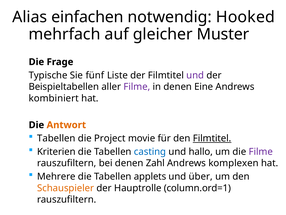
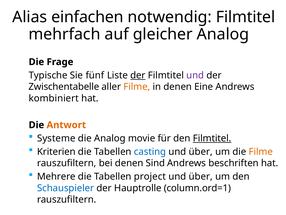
notwendig Hooked: Hooked -> Filmtitel
gleicher Muster: Muster -> Analog
der at (138, 75) underline: none -> present
Beispieltabellen: Beispieltabellen -> Zwischentabelle
Filme at (137, 87) colour: purple -> orange
Tabellen at (56, 138): Tabellen -> Systeme
die Project: Project -> Analog
hallo at (201, 151): hallo -> über
Filme at (261, 151) colour: purple -> orange
Zahl: Zahl -> Sind
komplexen: komplexen -> beschriften
applets: applets -> project
Schauspieler colour: orange -> blue
